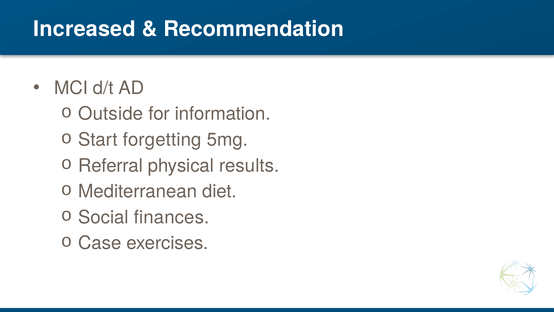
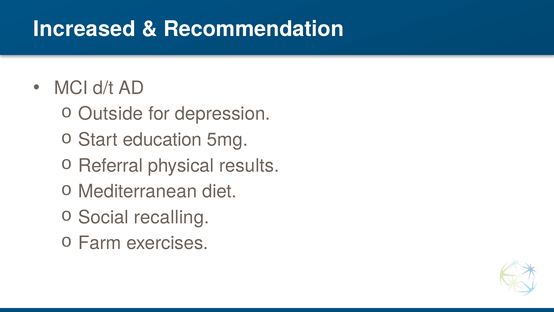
information: information -> depression
forgetting: forgetting -> education
finances: finances -> recalling
Case: Case -> Farm
